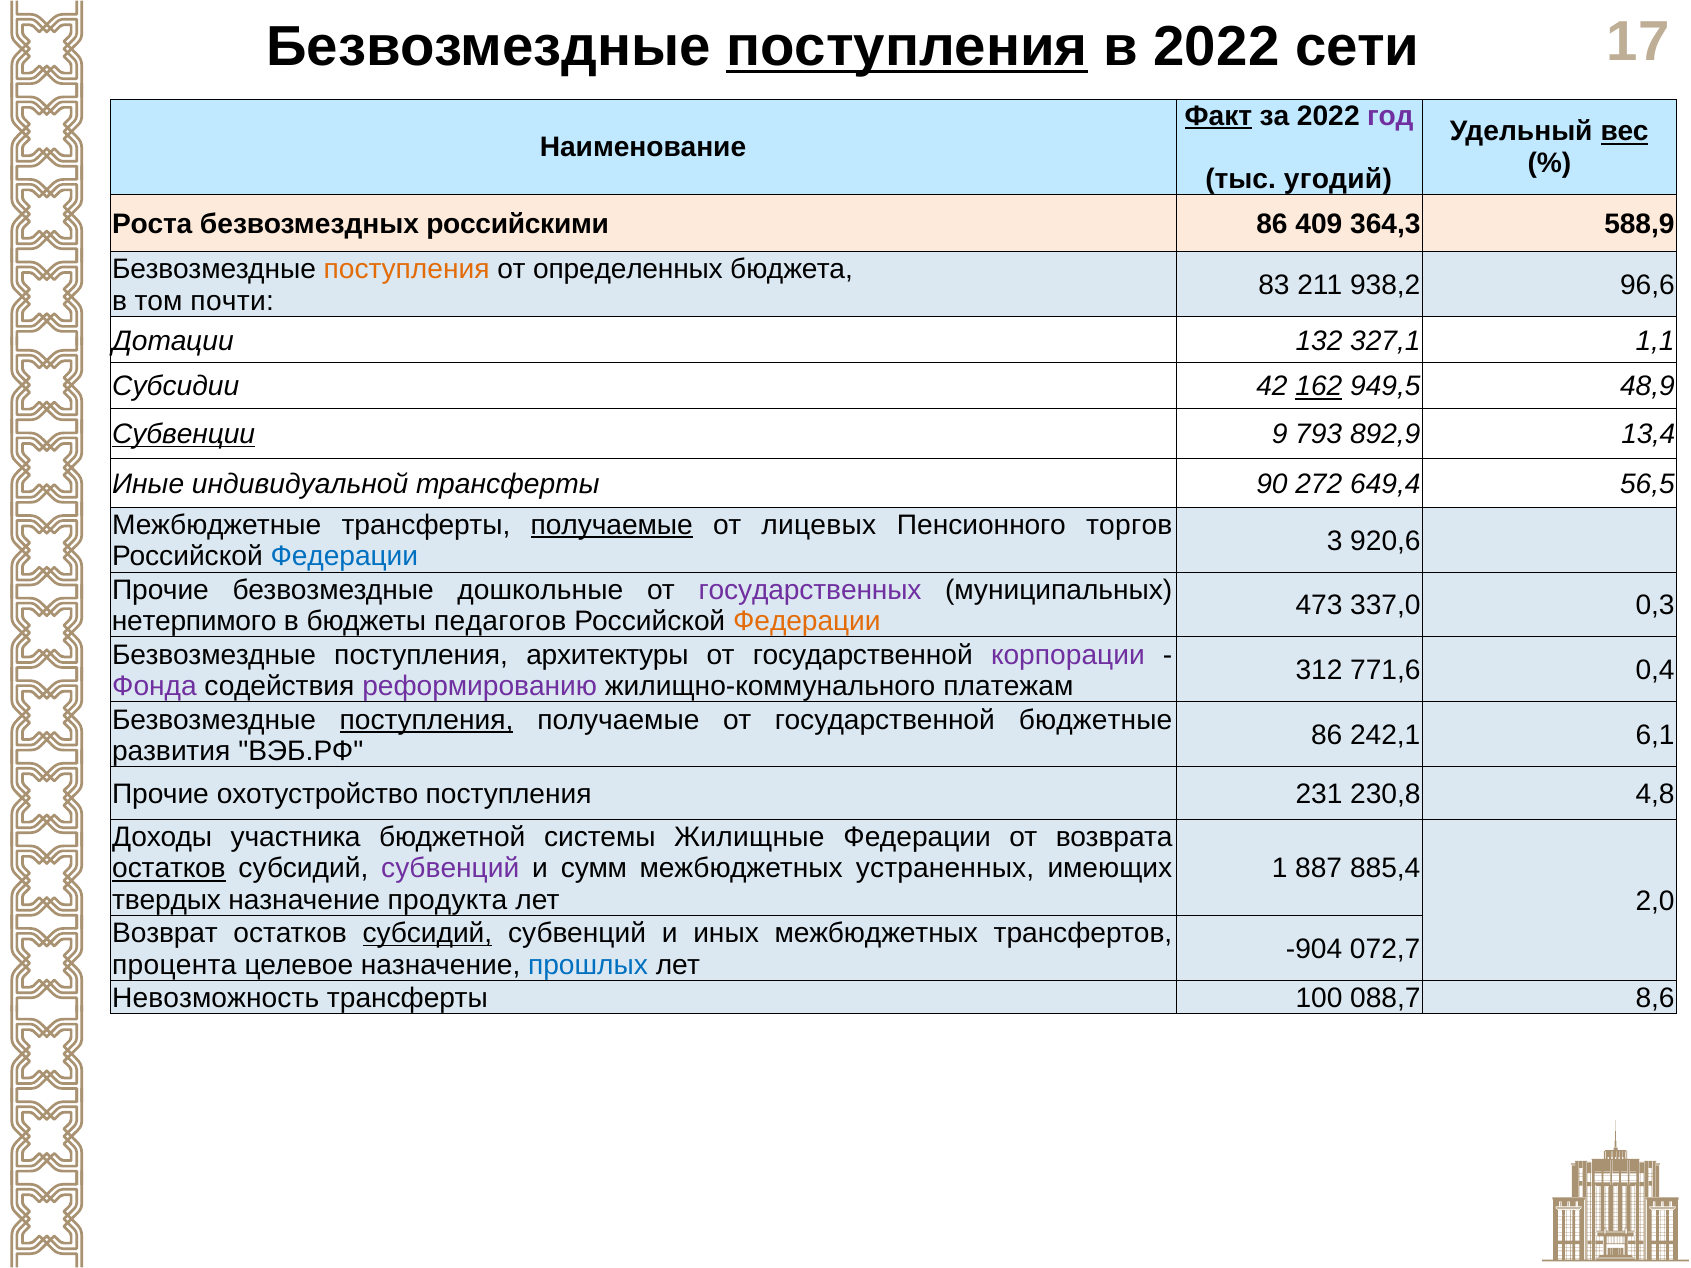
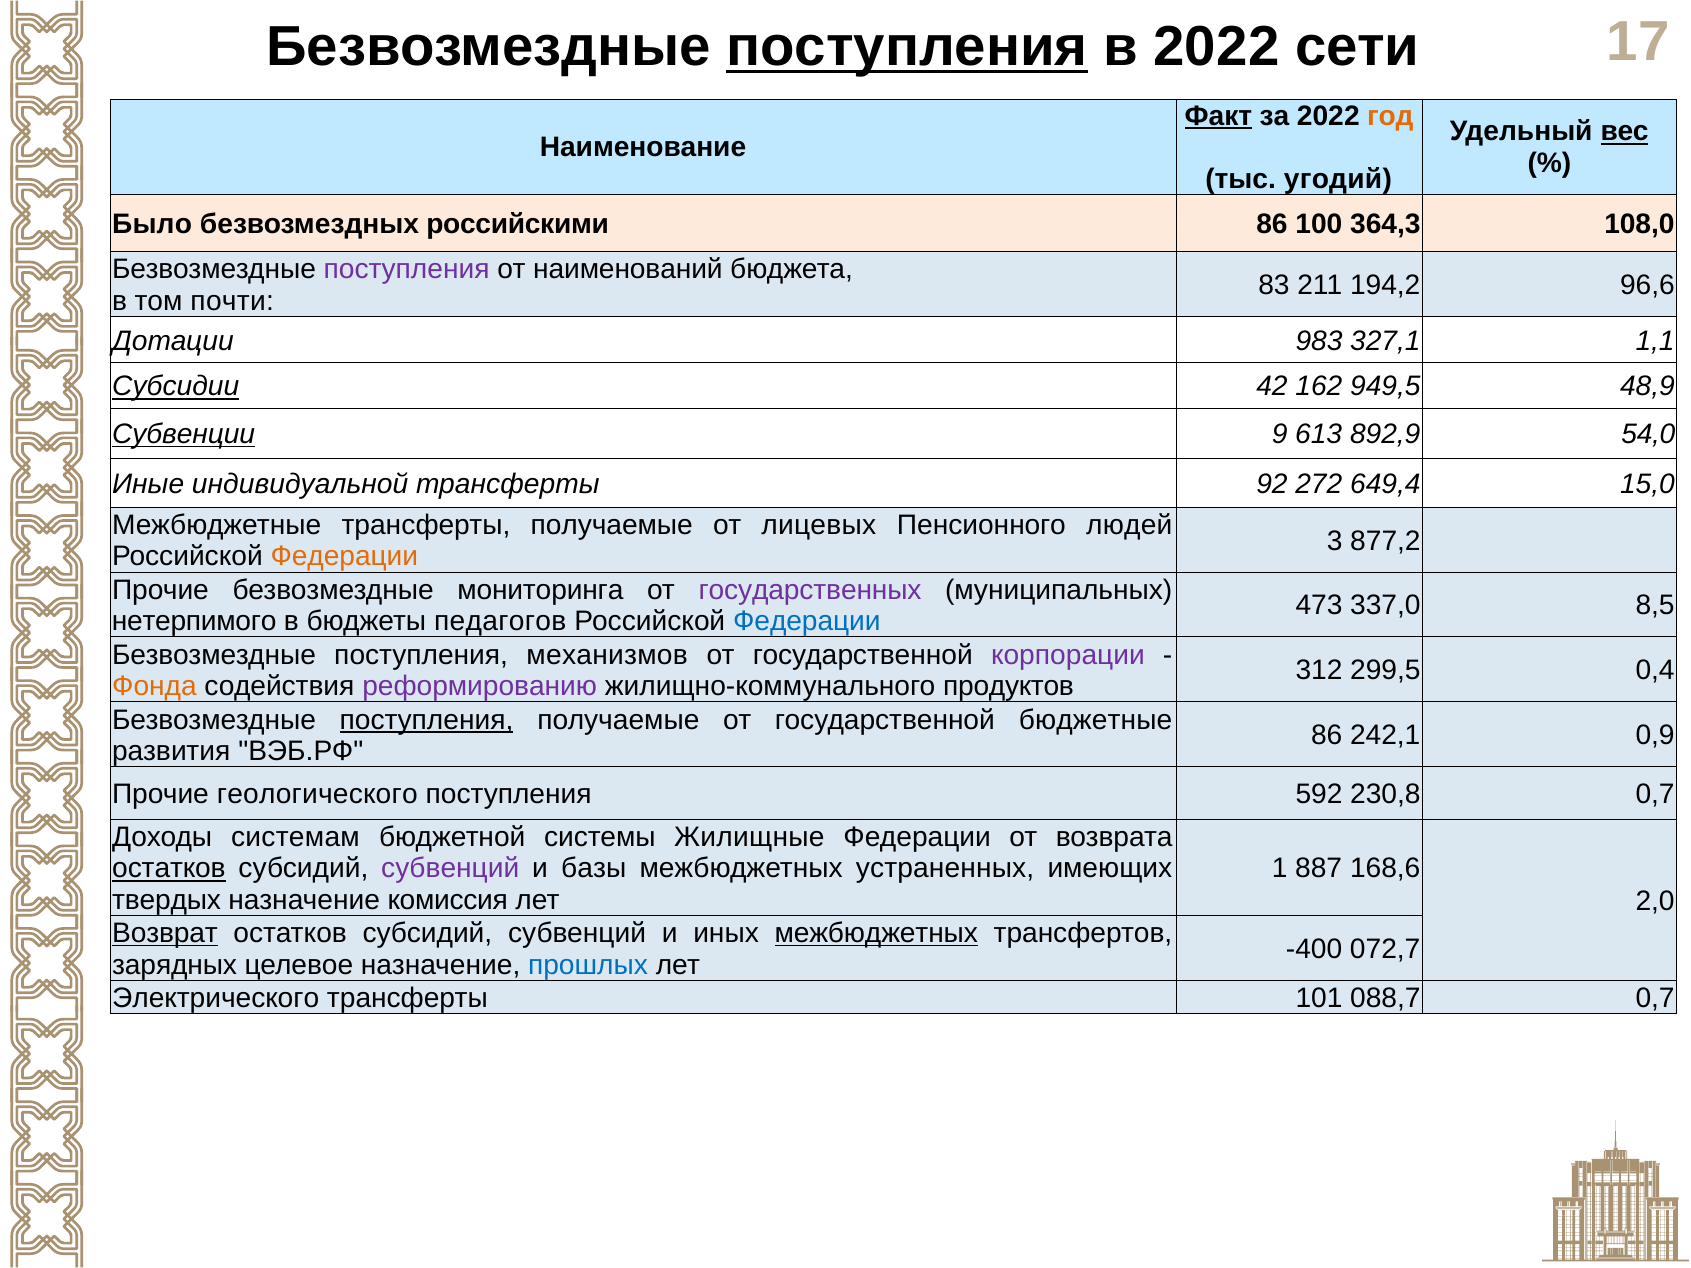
год colour: purple -> orange
Роста: Роста -> Было
409: 409 -> 100
588,9: 588,9 -> 108,0
поступления at (407, 270) colour: orange -> purple
определенных: определенных -> наименований
938,2: 938,2 -> 194,2
132: 132 -> 983
Субсидии underline: none -> present
162 underline: present -> none
793: 793 -> 613
13,4: 13,4 -> 54,0
90: 90 -> 92
56,5: 56,5 -> 15,0
получаемые at (612, 525) underline: present -> none
торгов: торгов -> людей
920,6: 920,6 -> 877,2
Федерации at (344, 557) colour: blue -> orange
дошкольные: дошкольные -> мониторинга
0,3: 0,3 -> 8,5
Федерации at (807, 622) colour: orange -> blue
архитектуры: архитектуры -> механизмов
771,6: 771,6 -> 299,5
Фонда colour: purple -> orange
платежам: платежам -> продуктов
6,1: 6,1 -> 0,9
охотустройство: охотустройство -> геологического
231: 231 -> 592
230,8 4,8: 4,8 -> 0,7
участника: участника -> системам
сумм: сумм -> базы
885,4: 885,4 -> 168,6
продукта: продукта -> комиссия
Возврат underline: none -> present
субсидий at (427, 934) underline: present -> none
межбюджетных at (876, 934) underline: none -> present
-904: -904 -> -400
процента: процента -> зарядных
Невозможность: Невозможность -> Электрического
100: 100 -> 101
088,7 8,6: 8,6 -> 0,7
